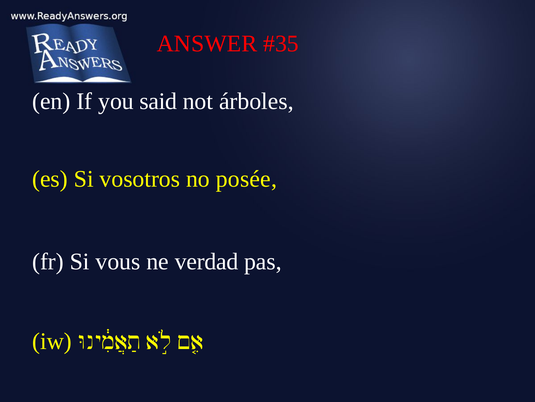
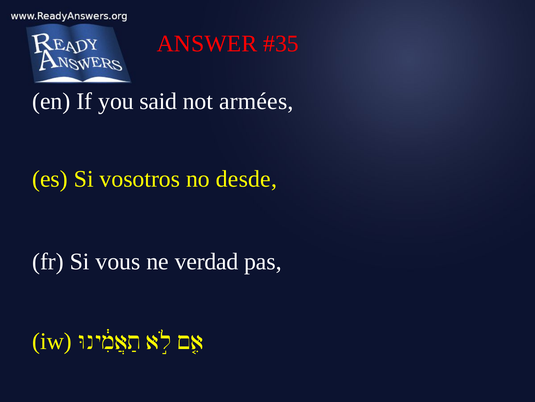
árboles: árboles -> armées
posée: posée -> desde
